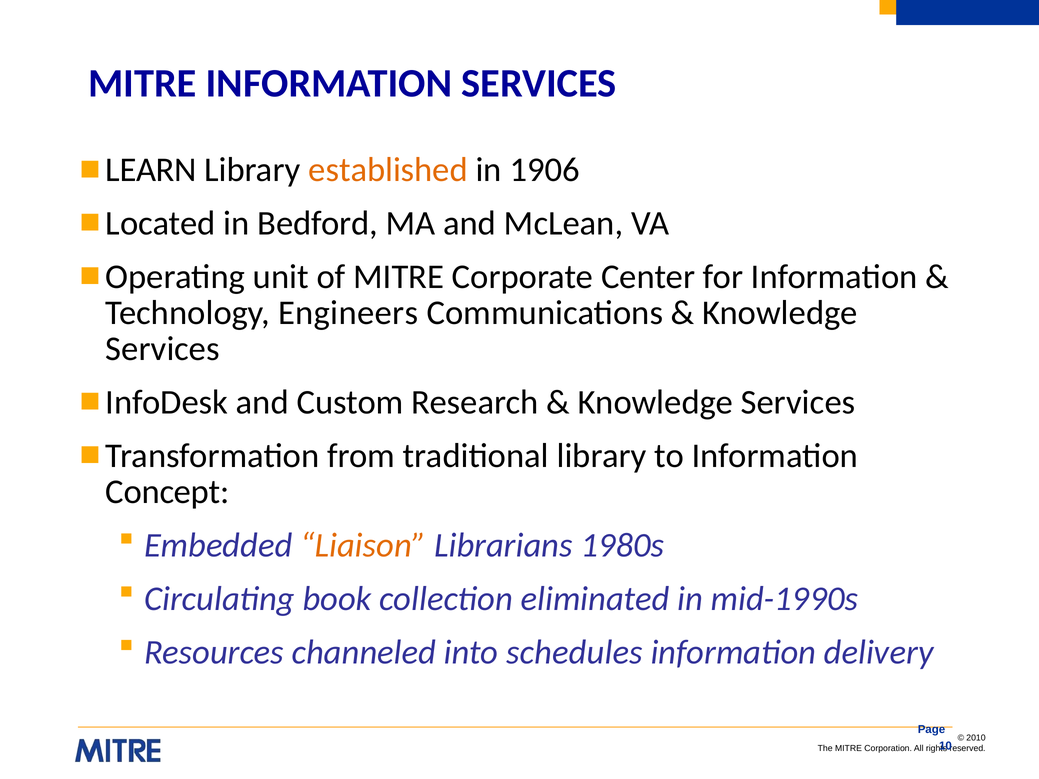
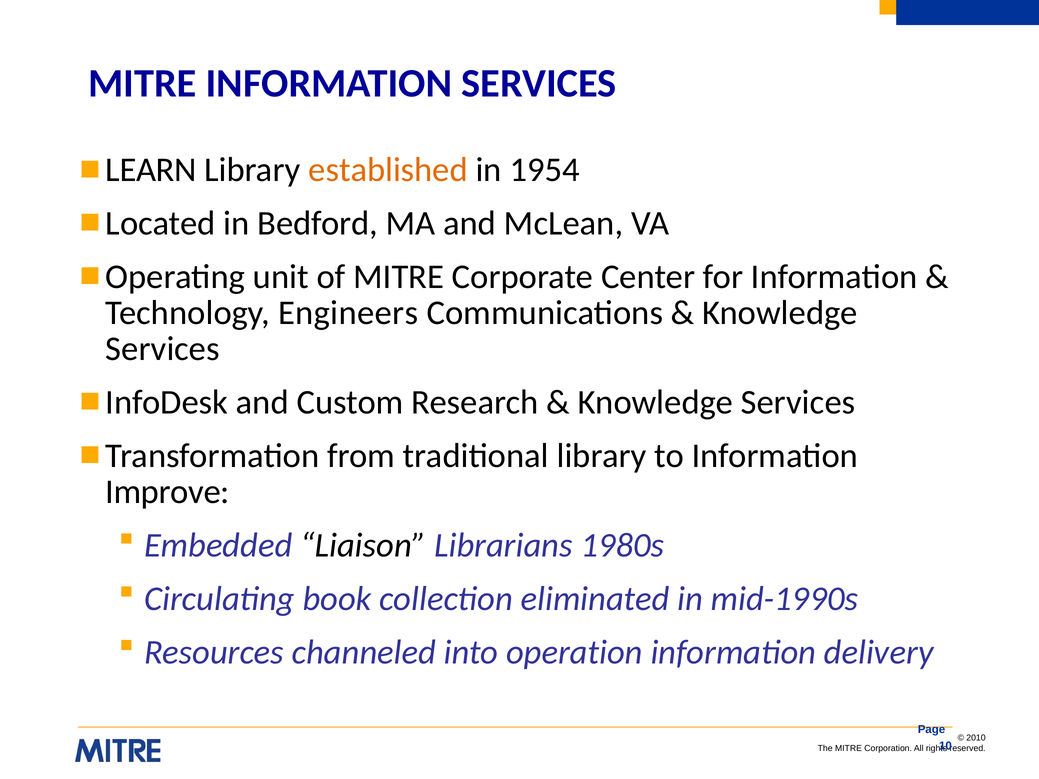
1906: 1906 -> 1954
Concept: Concept -> Improve
Liaison colour: orange -> black
schedules: schedules -> operation
